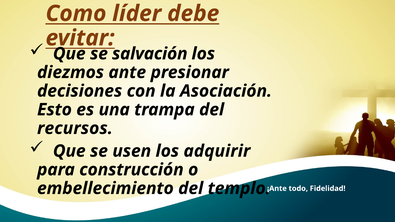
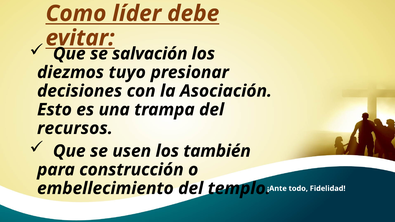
ante: ante -> tuyo
adquirir: adquirir -> también
